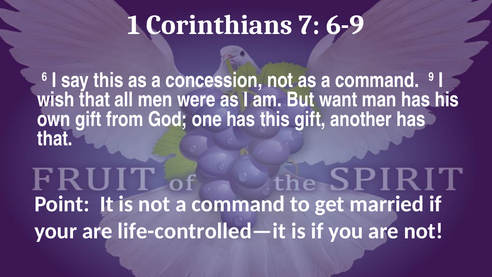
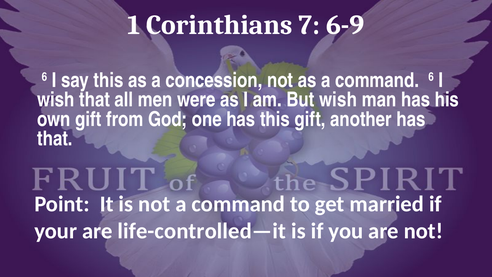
command 9: 9 -> 6
But want: want -> wish
